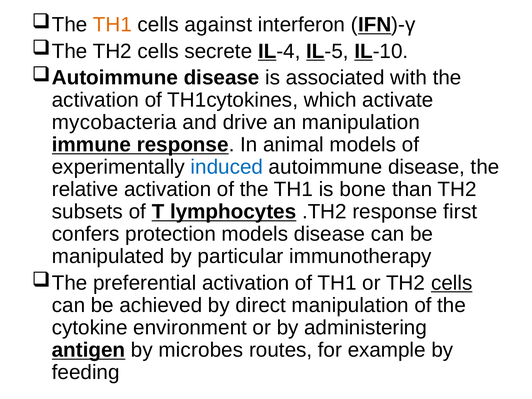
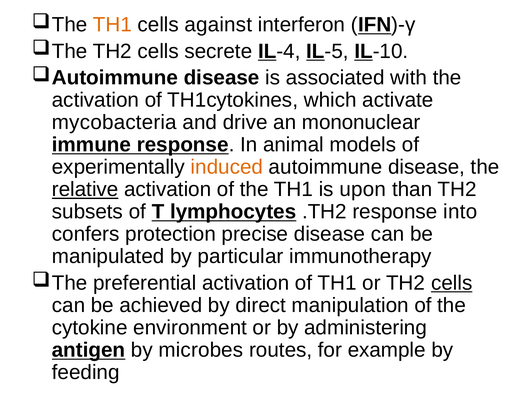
an manipulation: manipulation -> mononuclear
induced colour: blue -> orange
relative underline: none -> present
bone: bone -> upon
first: first -> into
protection models: models -> precise
